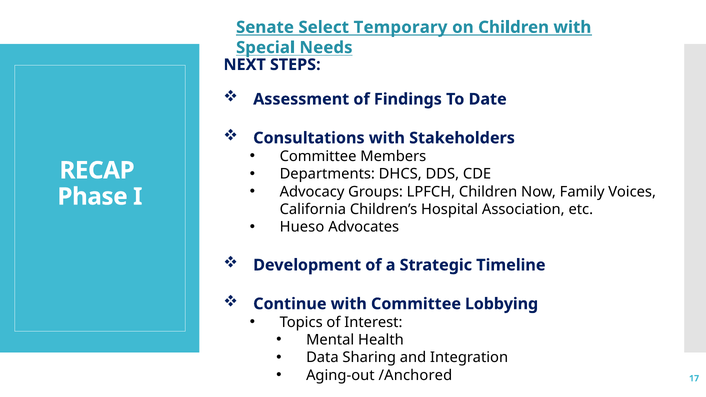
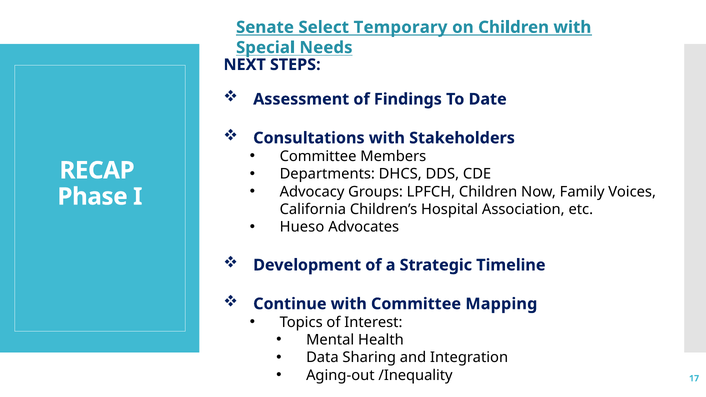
Lobbying: Lobbying -> Mapping
/Anchored: /Anchored -> /Inequality
